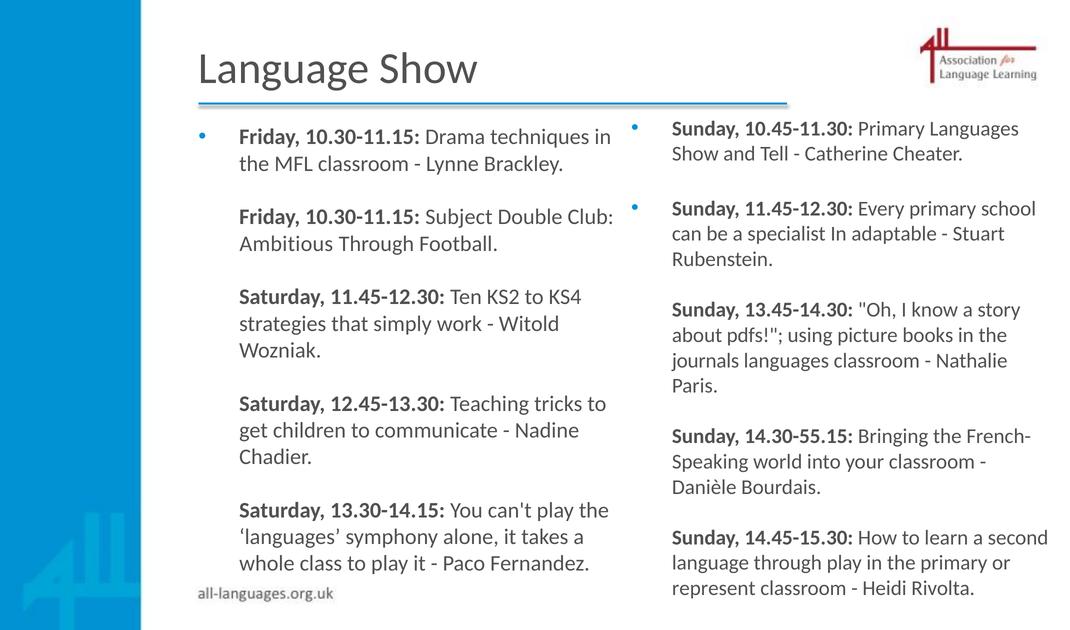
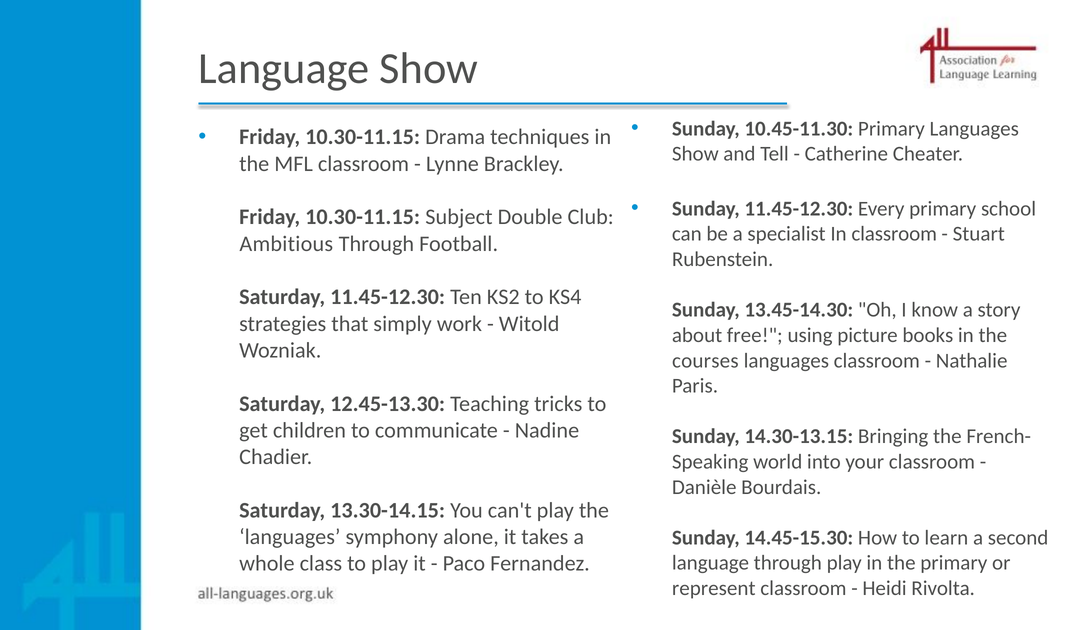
In adaptable: adaptable -> classroom
pdfs: pdfs -> free
journals: journals -> courses
14.30-55.15: 14.30-55.15 -> 14.30-13.15
